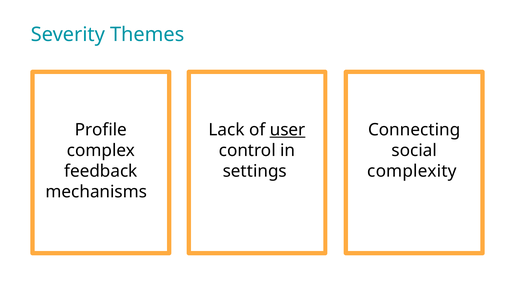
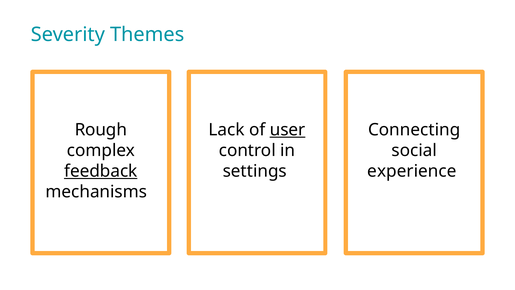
Profile: Profile -> Rough
feedback underline: none -> present
complexity: complexity -> experience
